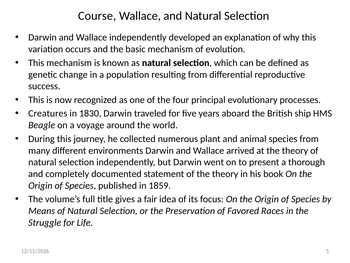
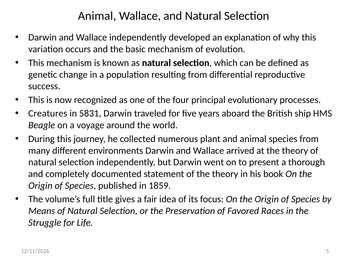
Course at (97, 16): Course -> Animal
1830: 1830 -> 5831
